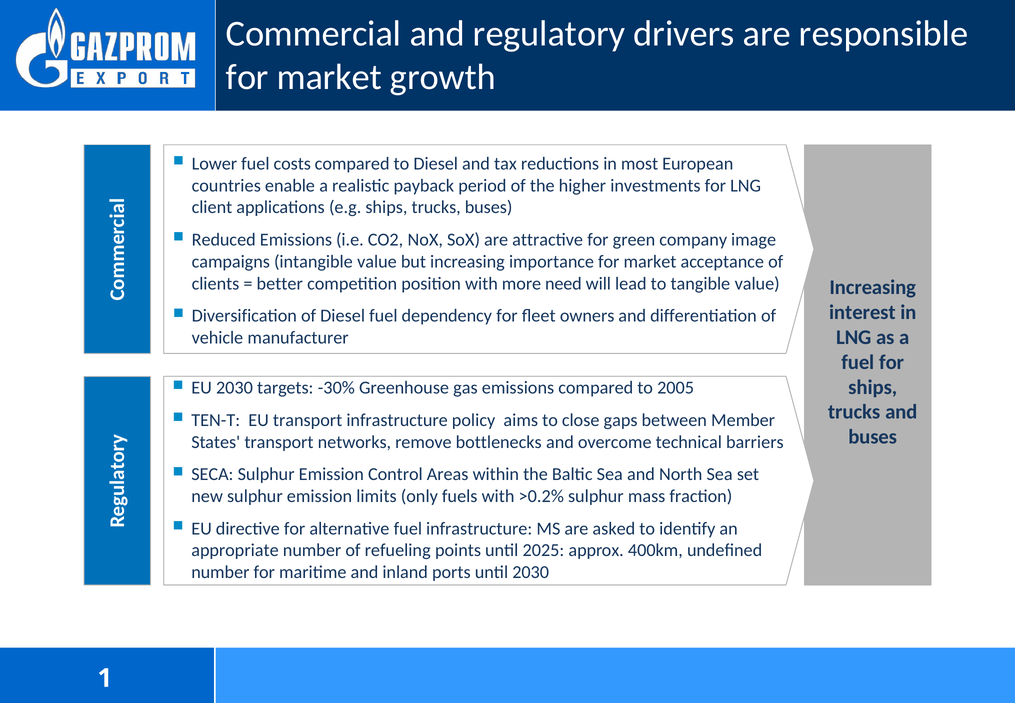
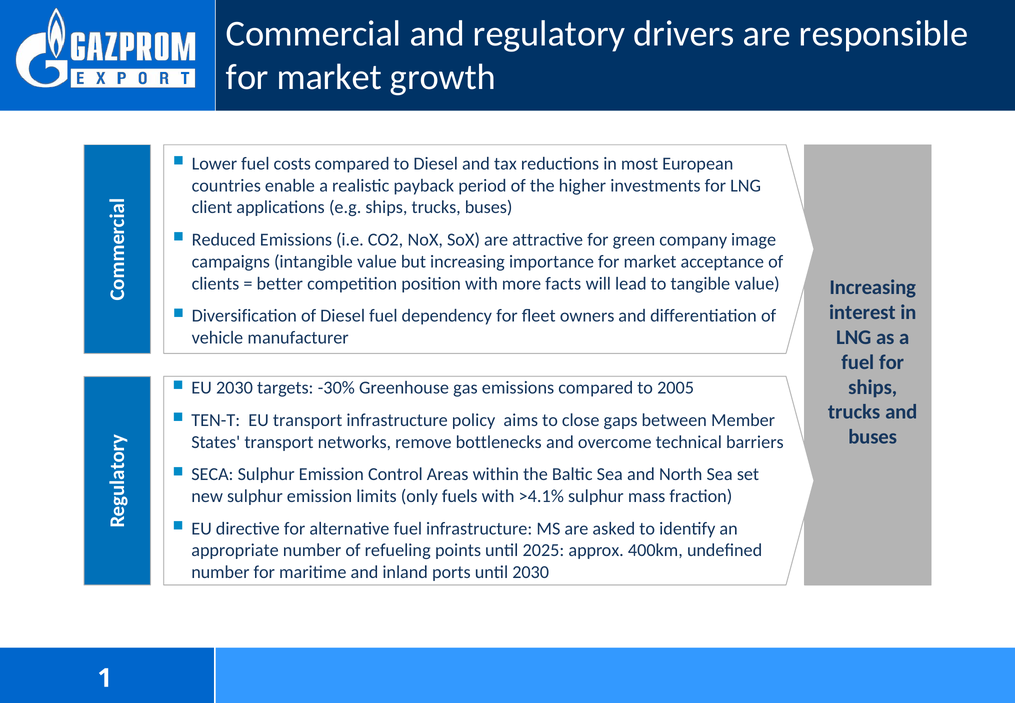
need: need -> facts
>0.2%: >0.2% -> >4.1%
